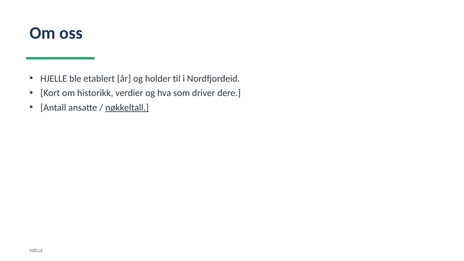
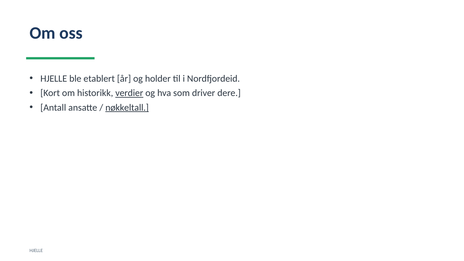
verdier underline: none -> present
